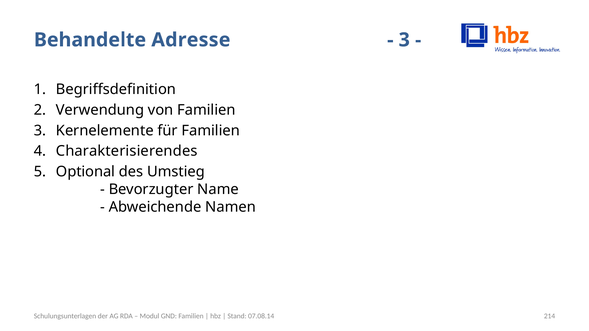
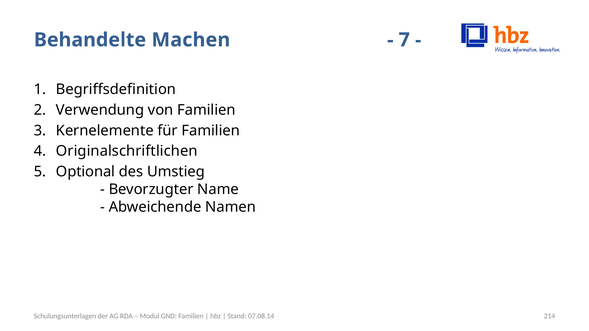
Adresse: Adresse -> Machen
3 at (404, 40): 3 -> 7
Charakterisierendes: Charakterisierendes -> Originalschriftlichen
